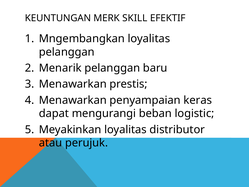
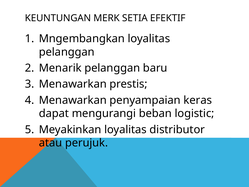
SKILL: SKILL -> SETIA
